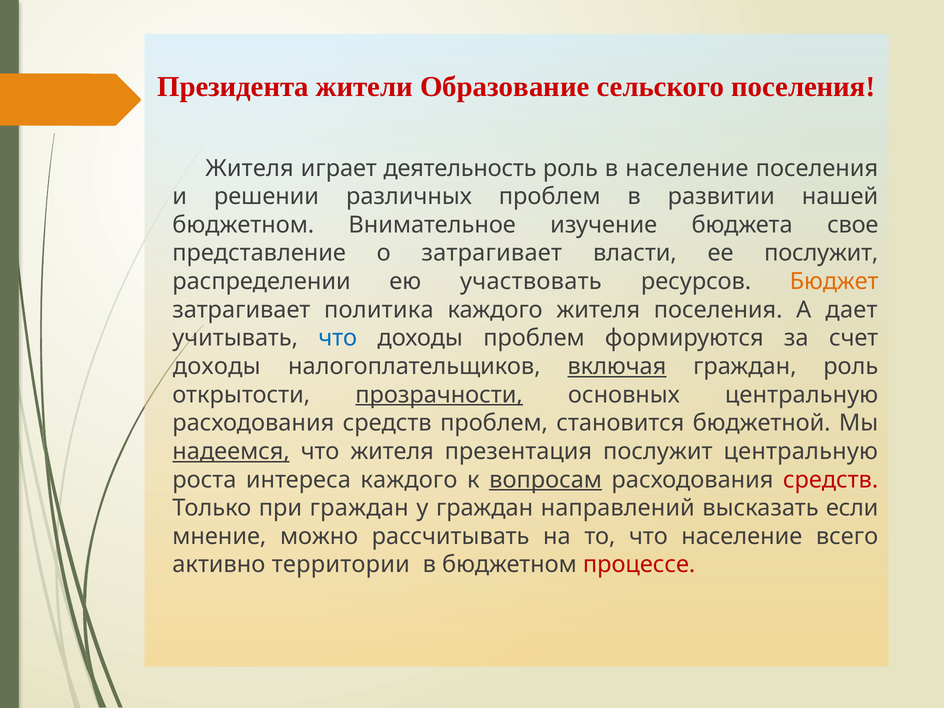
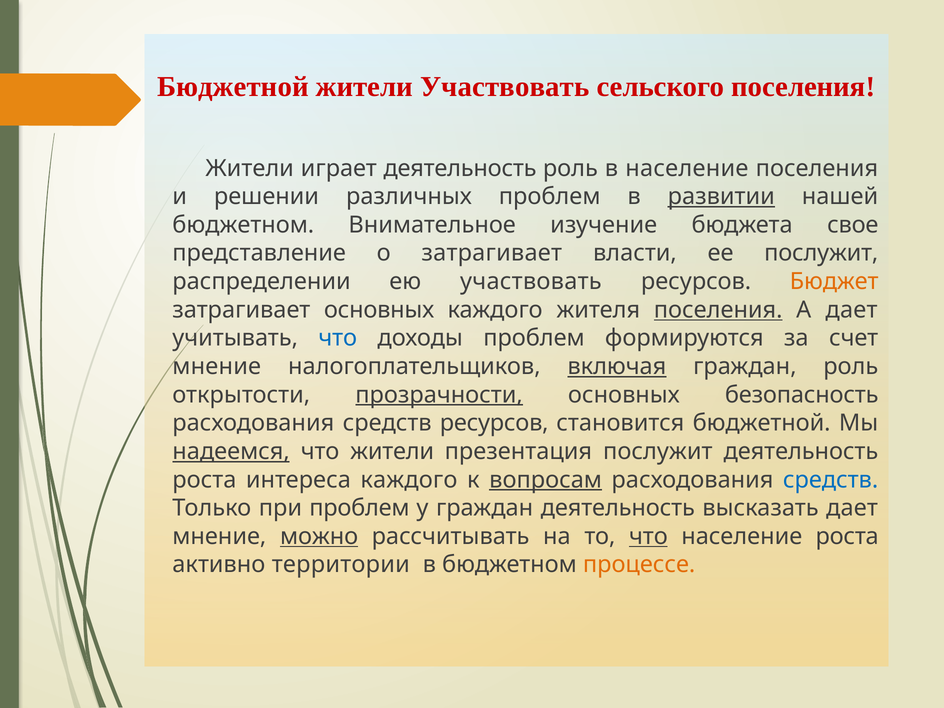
Президента at (233, 87): Президента -> Бюджетной
жители Образование: Образование -> Участвовать
Жителя at (250, 168): Жителя -> Жители
развитии underline: none -> present
затрагивает политика: политика -> основных
поселения at (718, 310) underline: none -> present
доходы at (217, 366): доходы -> мнение
основных центральную: центральную -> безопасность
средств проблем: проблем -> ресурсов
что жителя: жителя -> жители
послужит центральную: центральную -> деятельность
средств at (831, 480) colour: red -> blue
при граждан: граждан -> проблем
граждан направлений: направлений -> деятельность
высказать если: если -> дает
можно underline: none -> present
что at (648, 536) underline: none -> present
население всего: всего -> роста
процессе colour: red -> orange
